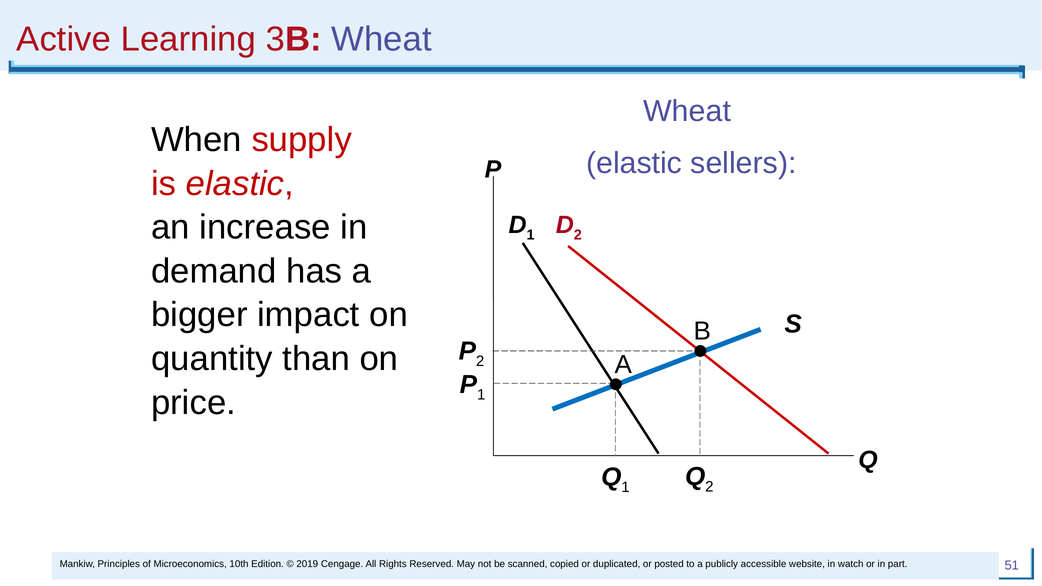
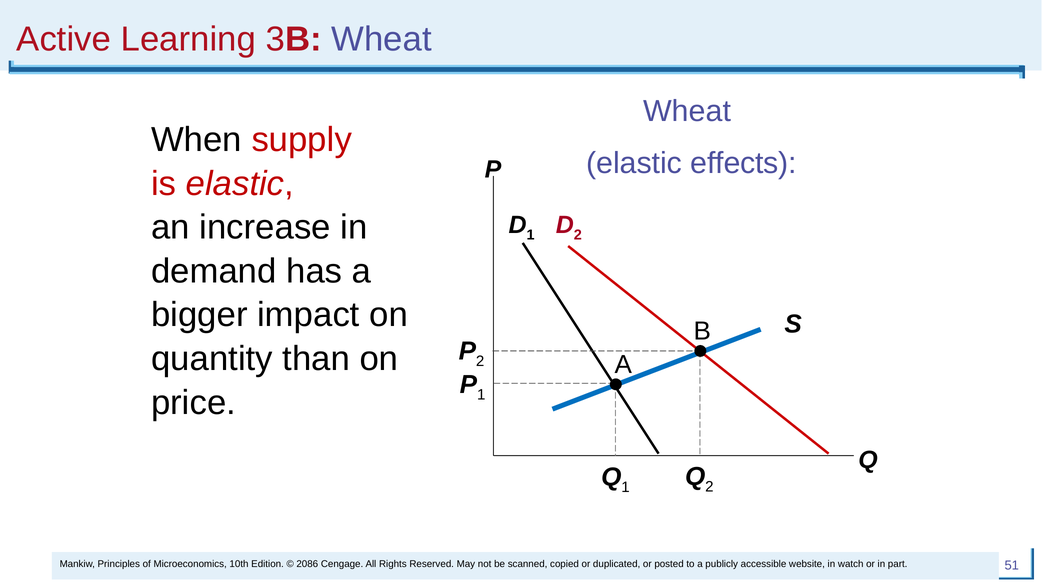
sellers: sellers -> effects
2019: 2019 -> 2086
